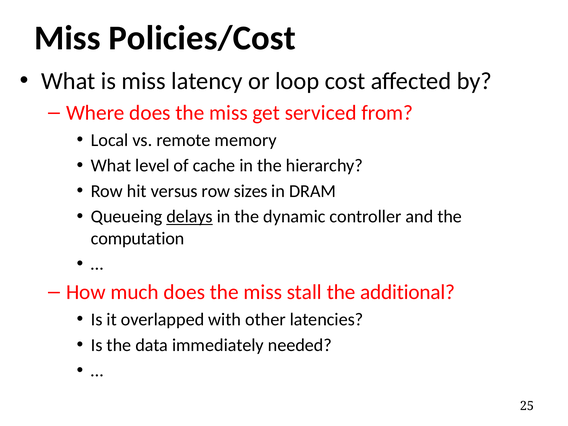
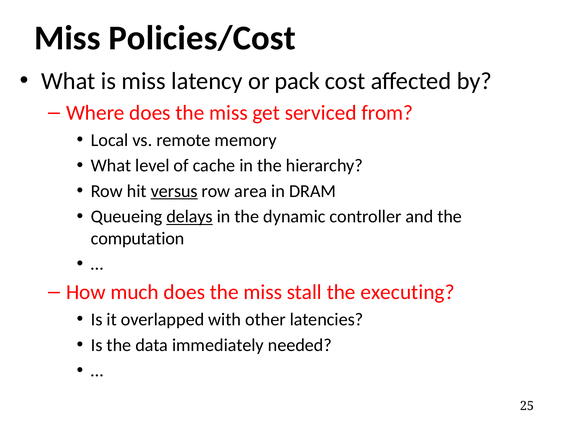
loop: loop -> pack
versus underline: none -> present
sizes: sizes -> area
additional: additional -> executing
